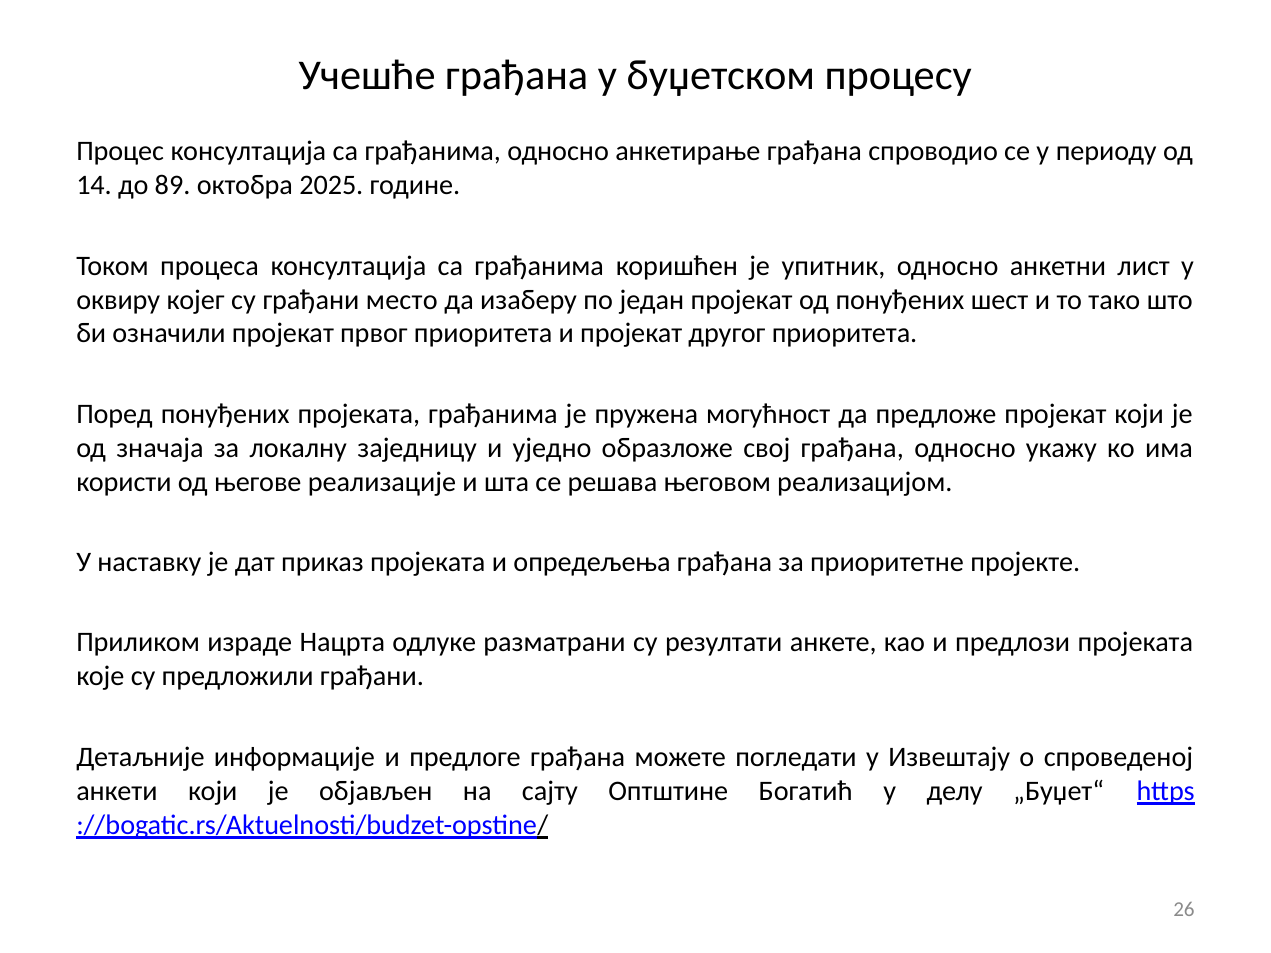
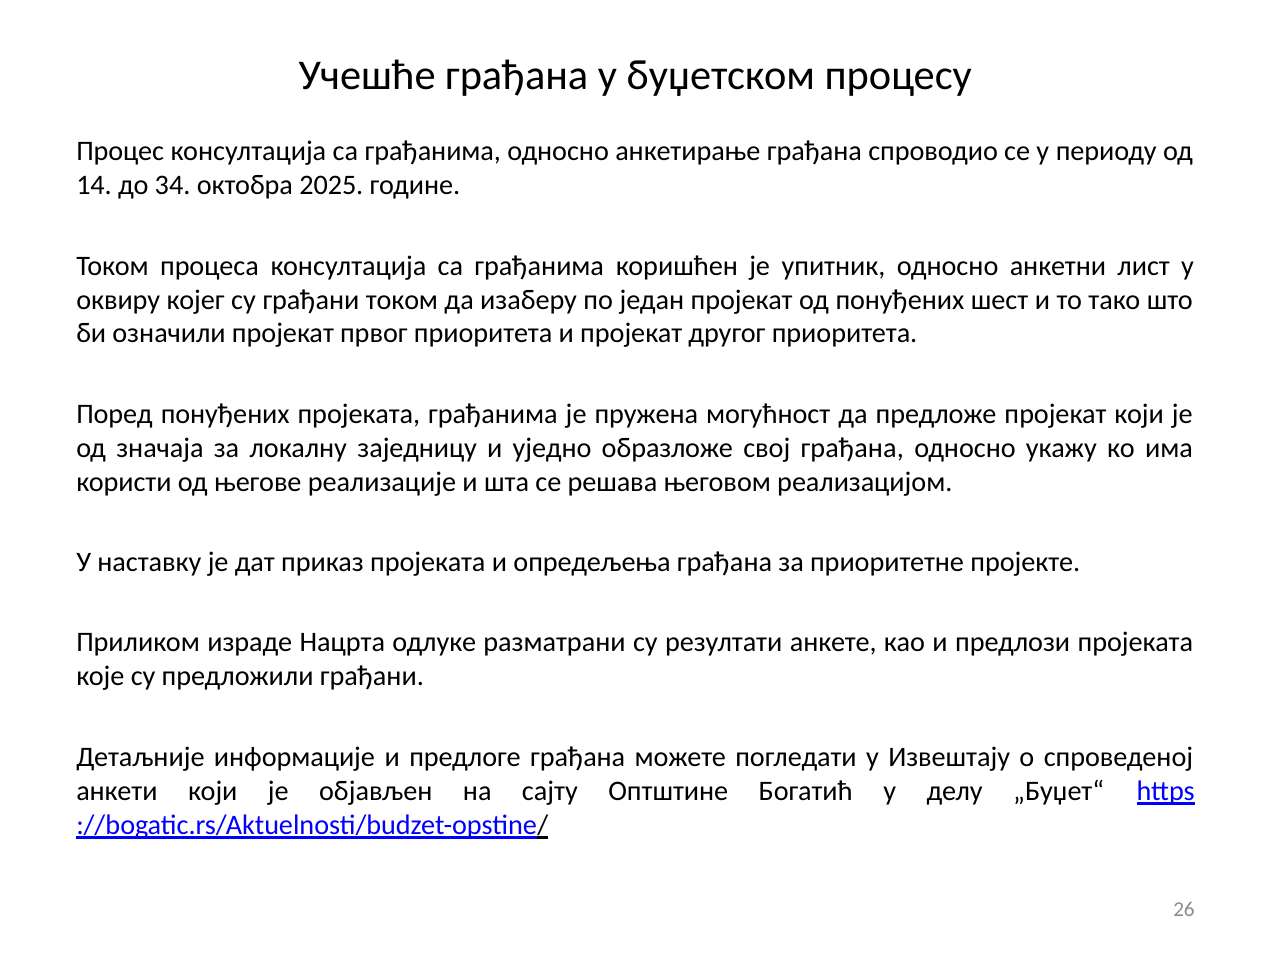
89: 89 -> 34
грађани место: место -> током
